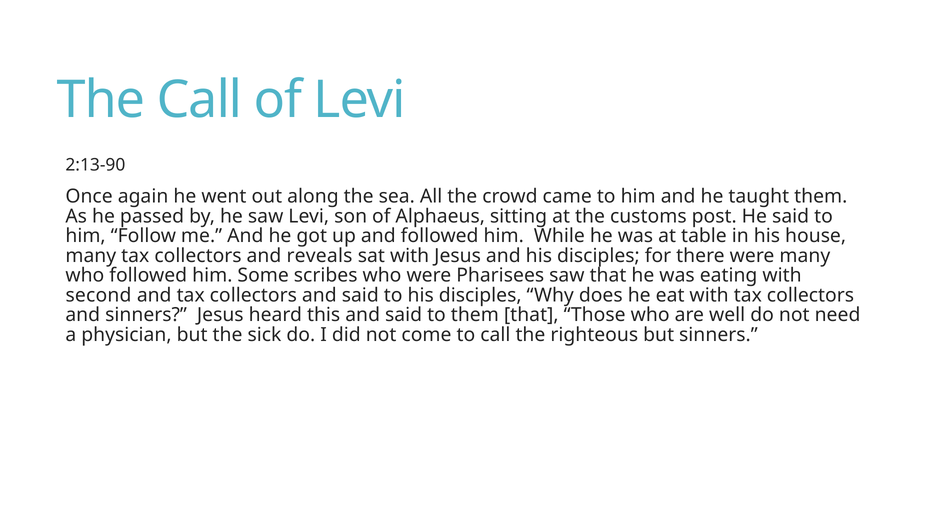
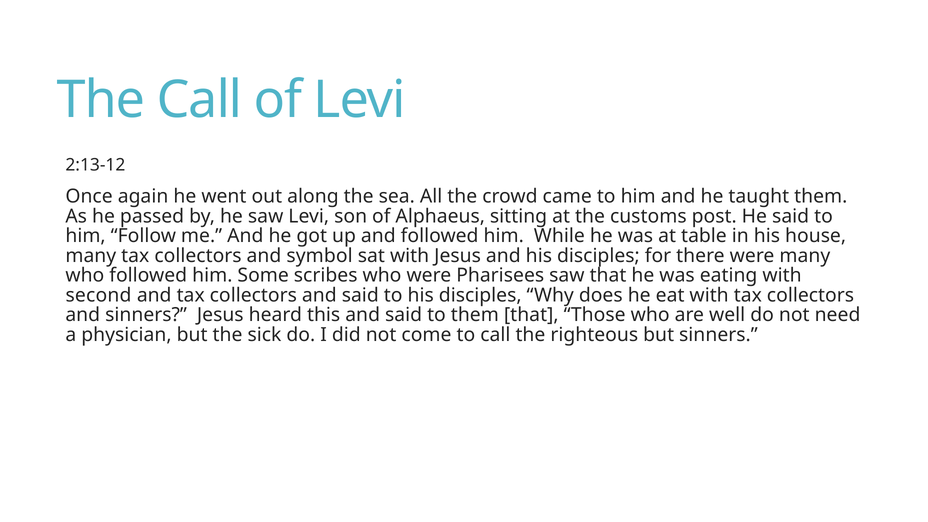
2:13-90: 2:13-90 -> 2:13-12
reveals: reveals -> symbol
